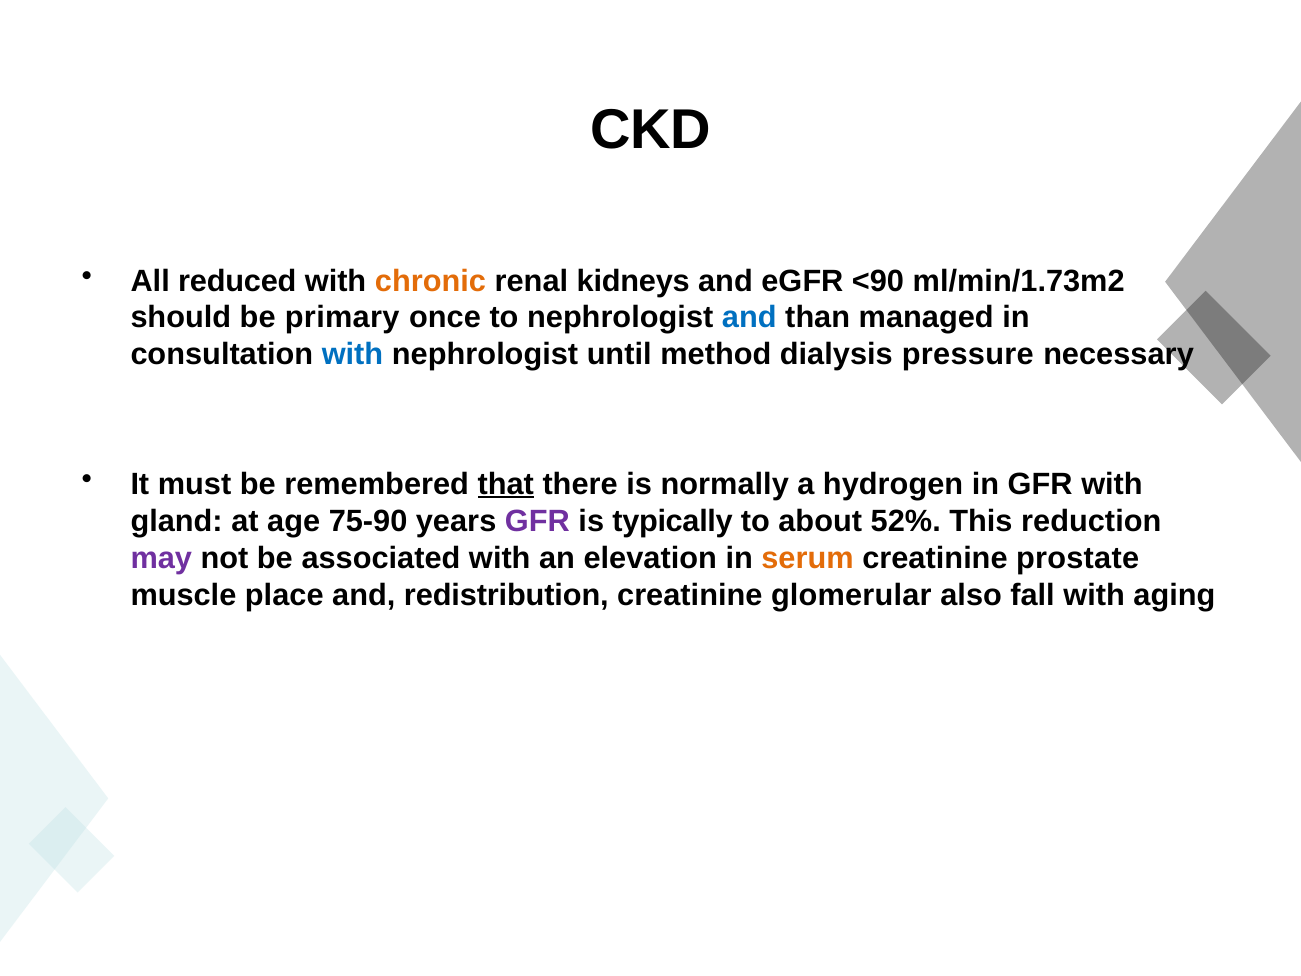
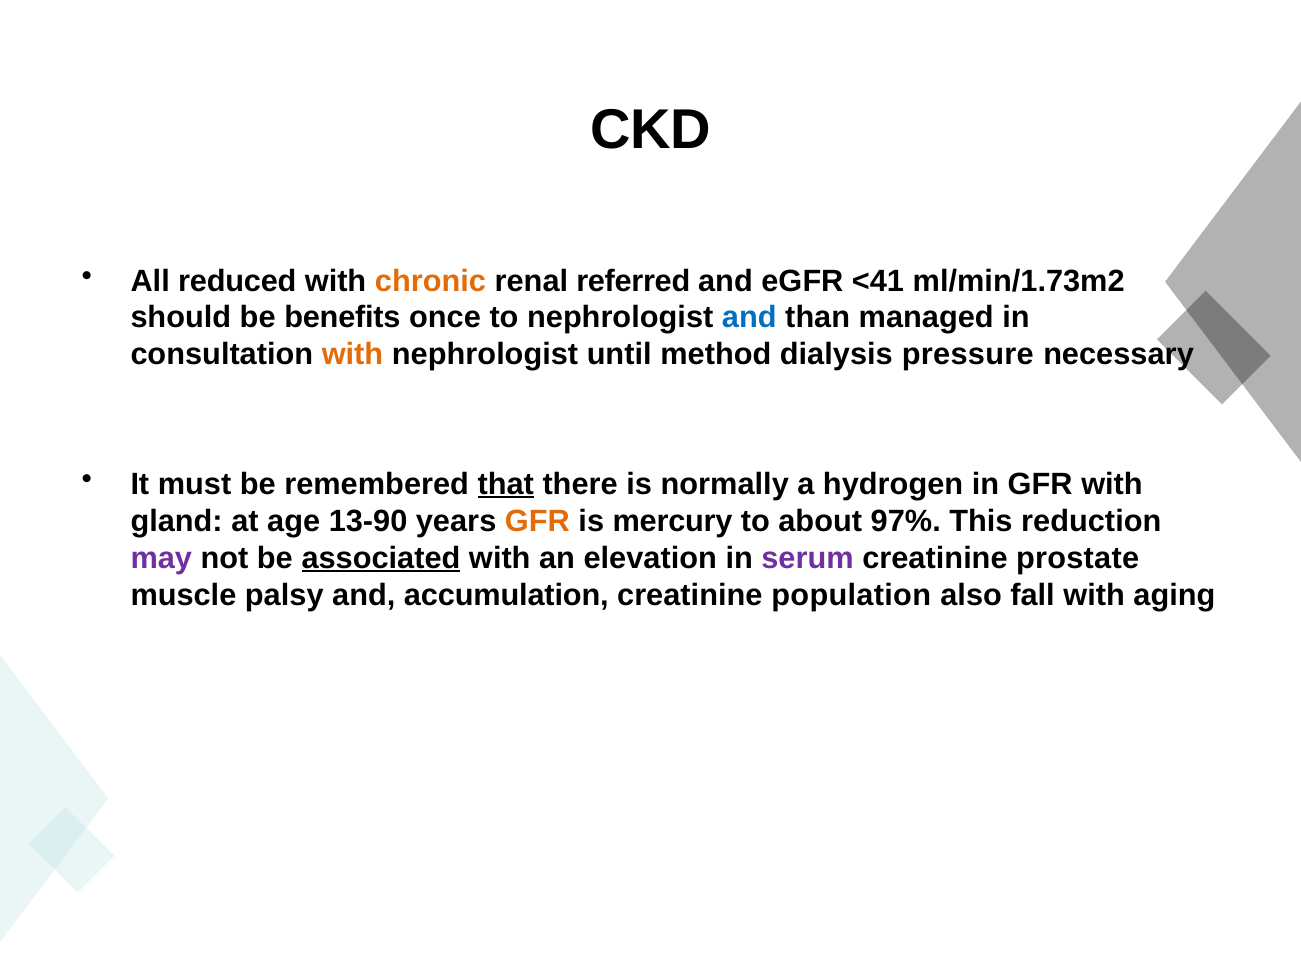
kidneys: kidneys -> referred
<90: <90 -> <41
primary: primary -> benefits
with at (353, 355) colour: blue -> orange
75-90: 75-90 -> 13-90
GFR at (537, 521) colour: purple -> orange
typically: typically -> mercury
52%: 52% -> 97%
associated underline: none -> present
serum colour: orange -> purple
place: place -> palsy
redistribution: redistribution -> accumulation
glomerular: glomerular -> population
